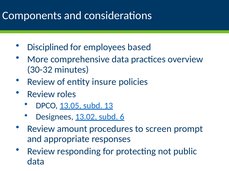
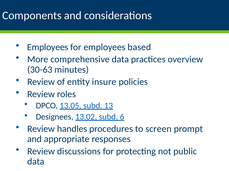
Disciplined at (48, 47): Disciplined -> Employees
30-32: 30-32 -> 30-63
amount: amount -> handles
responding: responding -> discussions
